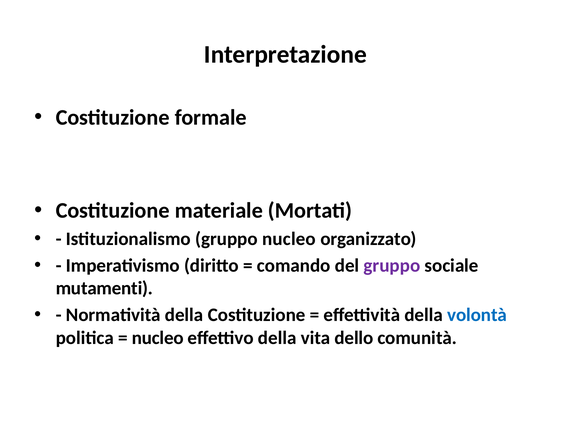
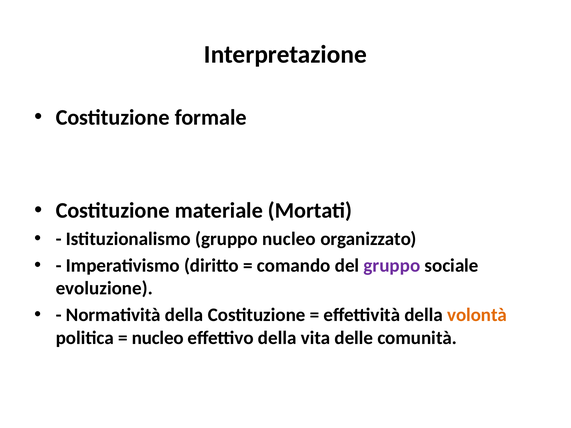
mutamenti: mutamenti -> evoluzione
volontà colour: blue -> orange
dello: dello -> delle
